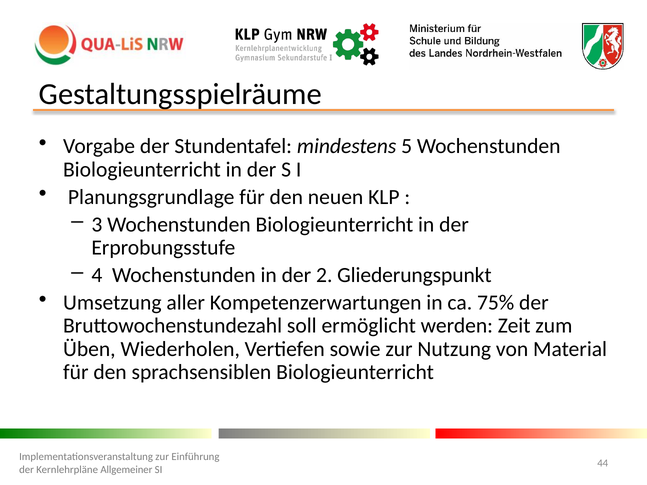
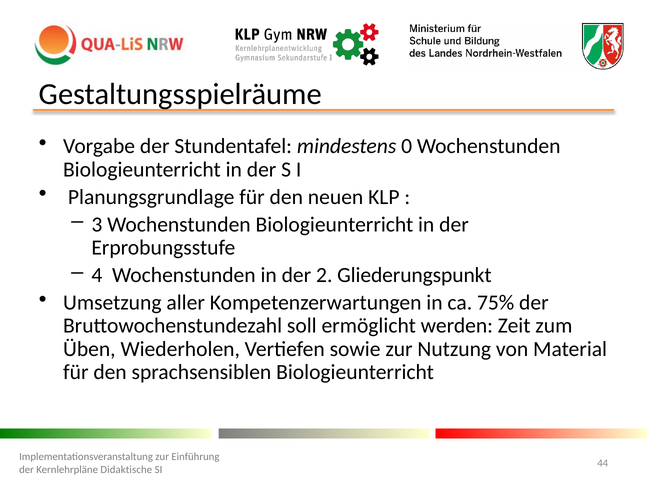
5: 5 -> 0
Allgemeiner: Allgemeiner -> Didaktische
